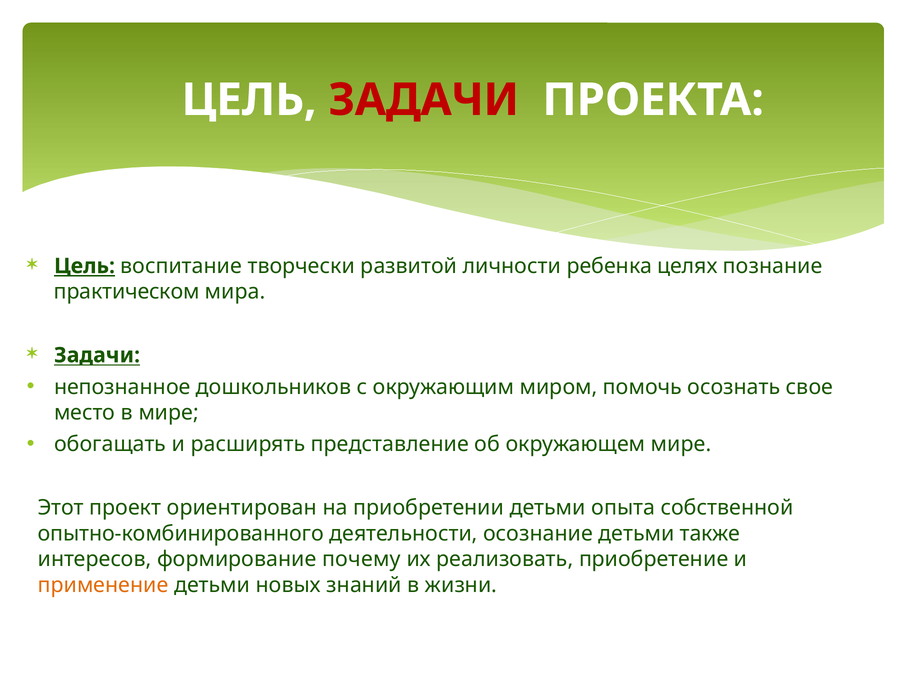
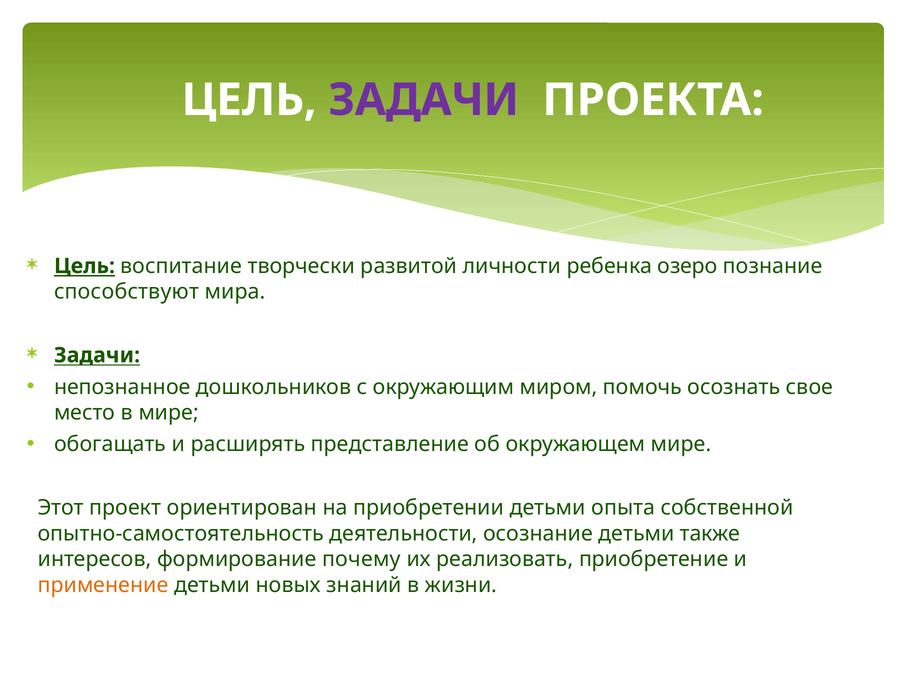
ЗАДАЧИ at (424, 100) colour: red -> purple
целях: целях -> озеро
практическом: практическом -> способствуют
опытно-комбинированного: опытно-комбинированного -> опытно-самостоятельность
